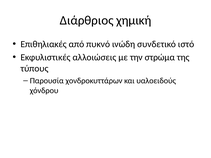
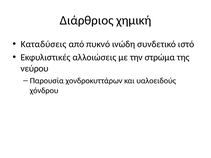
Επιθηλιακές: Επιθηλιακές -> Καταδύσεις
τύπους: τύπους -> νεύρου
